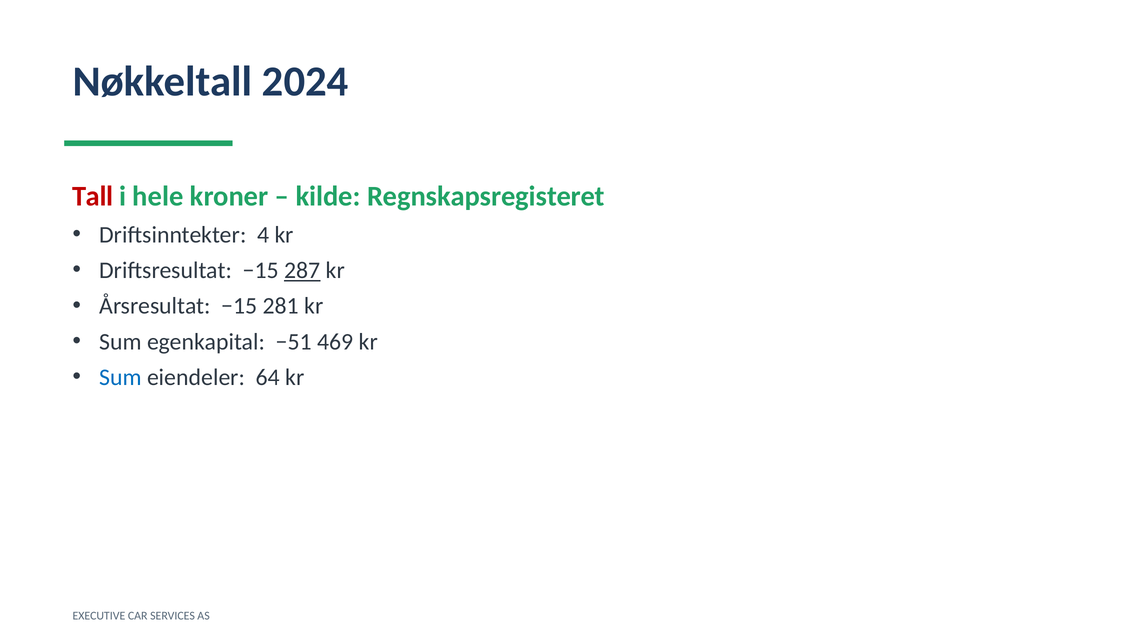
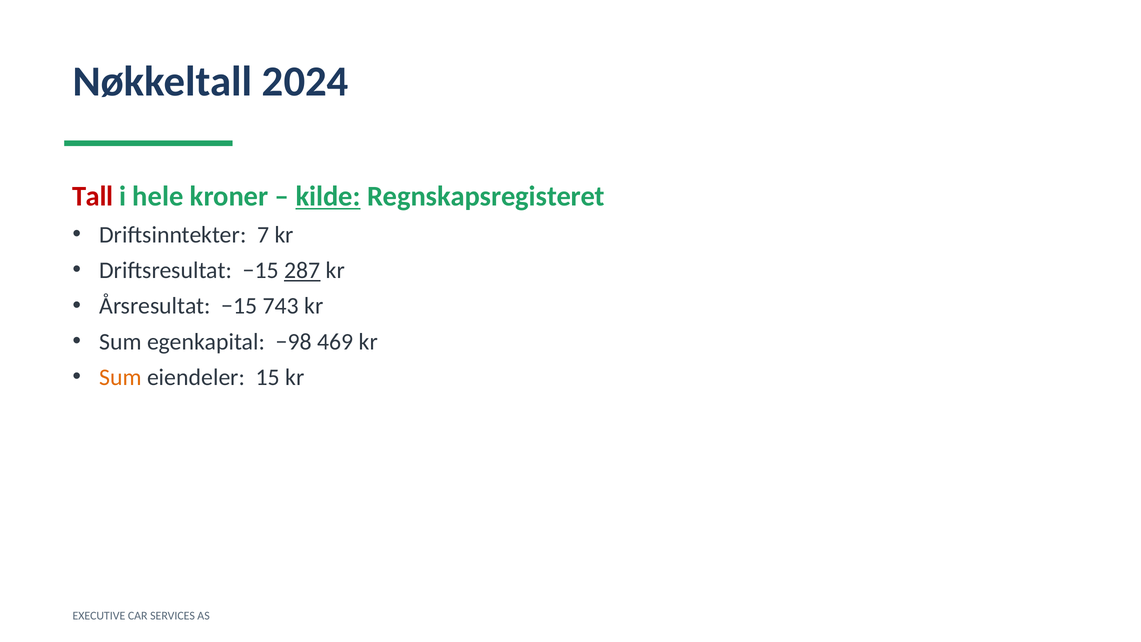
kilde underline: none -> present
4: 4 -> 7
281: 281 -> 743
−51: −51 -> −98
Sum at (121, 377) colour: blue -> orange
64: 64 -> 15
